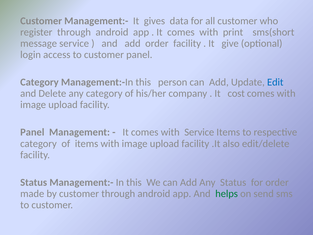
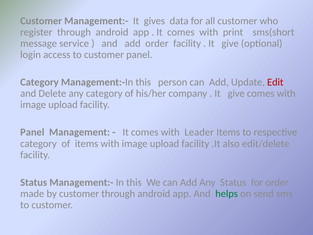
Edit colour: blue -> red
cost at (236, 93): cost -> give
with Service: Service -> Leader
